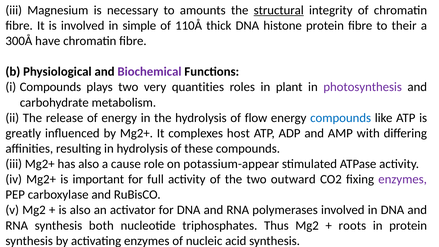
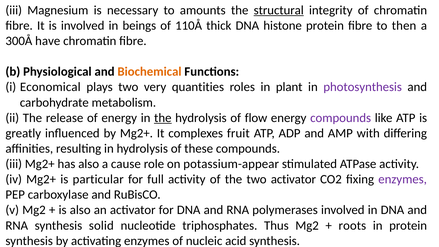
simple: simple -> beings
their: their -> then
Biochemical colour: purple -> orange
Compounds at (50, 87): Compounds -> Economical
the at (163, 118) underline: none -> present
compounds at (341, 118) colour: blue -> purple
host: host -> fruit
important: important -> particular
two outward: outward -> activator
both: both -> solid
